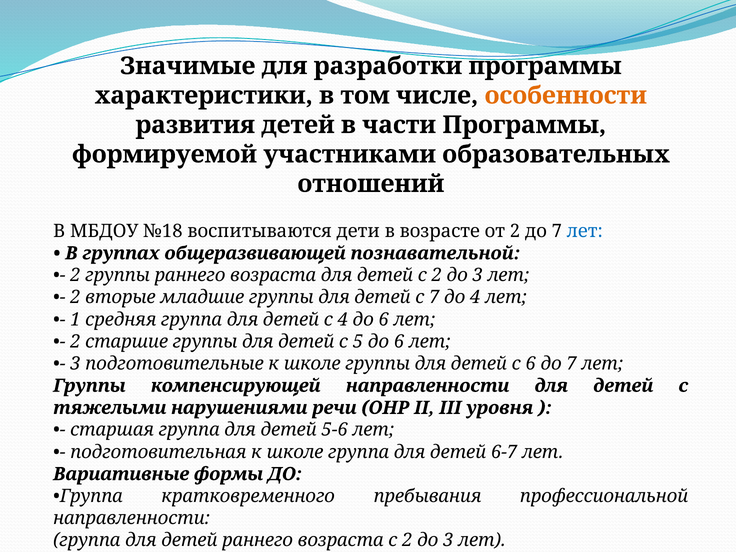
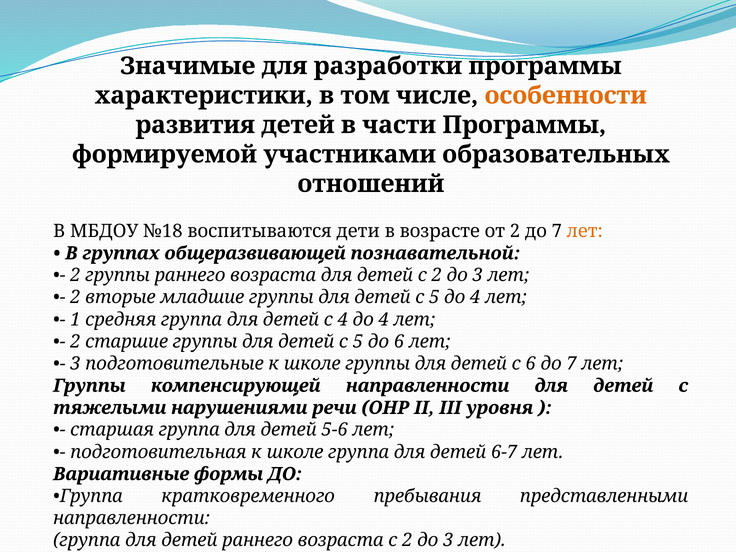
лет at (585, 231) colour: blue -> orange
7 at (434, 297): 7 -> 5
4 до 6: 6 -> 4
профессиональной: профессиональной -> представленными
